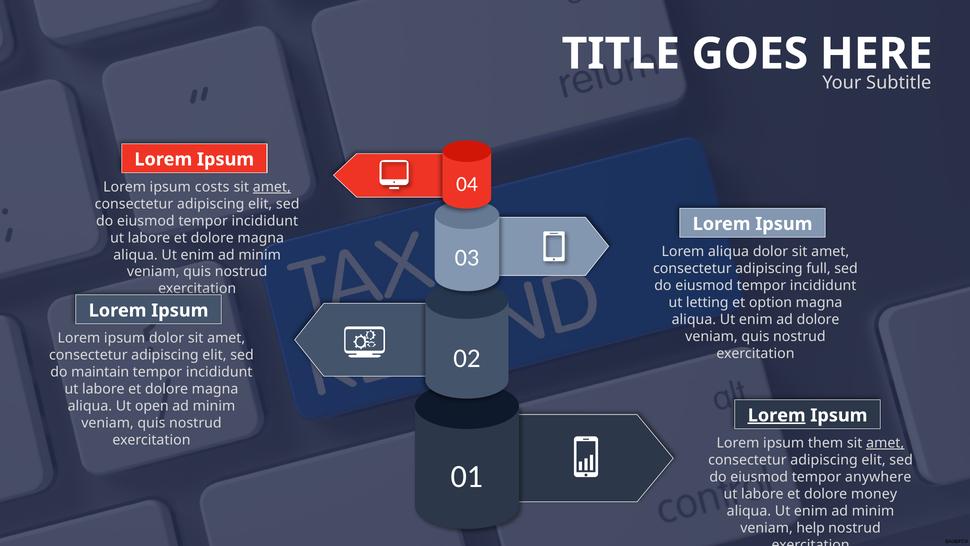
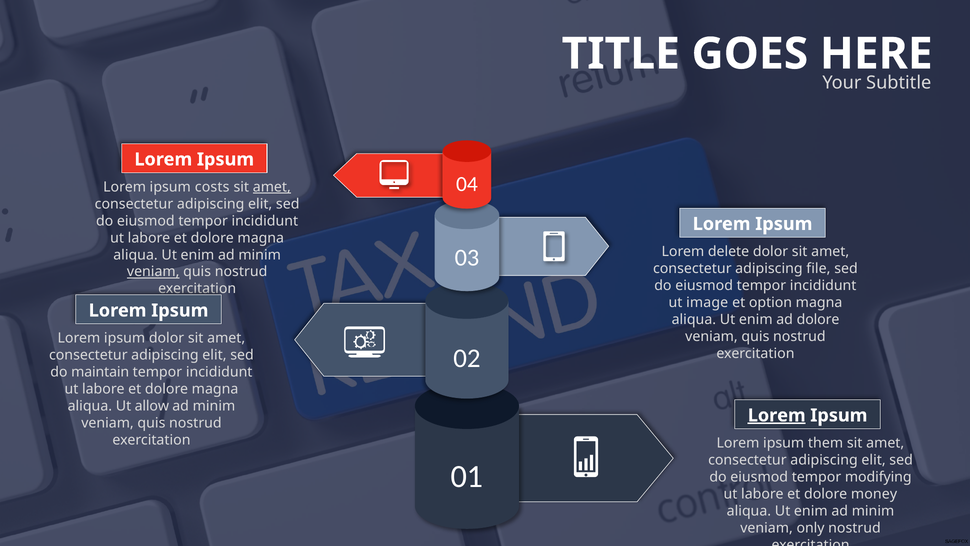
Lorem aliqua: aliqua -> delete
full: full -> file
veniam at (153, 272) underline: none -> present
letting: letting -> image
open: open -> allow
amet at (885, 443) underline: present -> none
anywhere: anywhere -> modifying
help: help -> only
